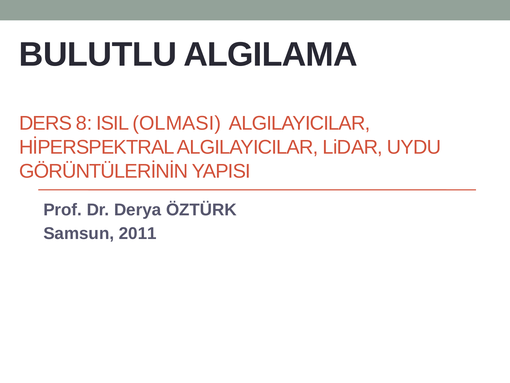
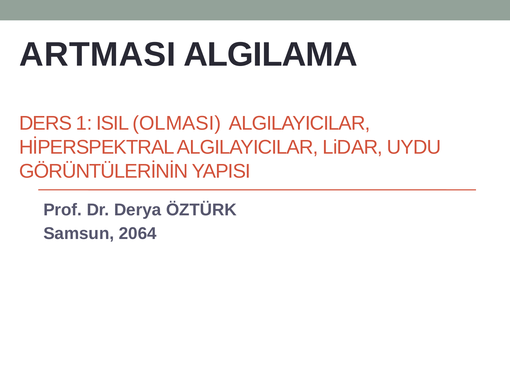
BULUTLU: BULUTLU -> ARTMASI
8: 8 -> 1
2011: 2011 -> 2064
